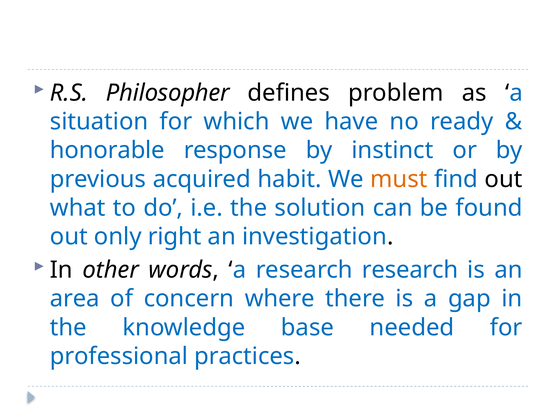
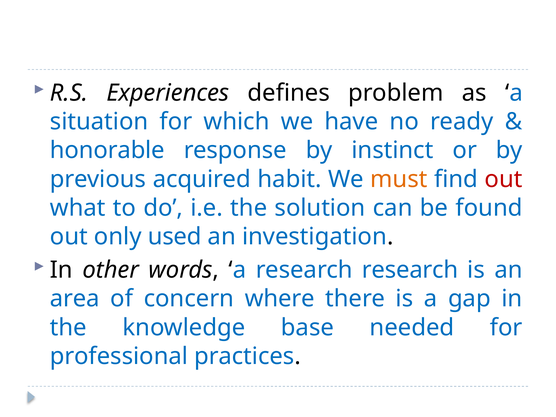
Philosopher: Philosopher -> Experiences
out at (504, 179) colour: black -> red
right: right -> used
